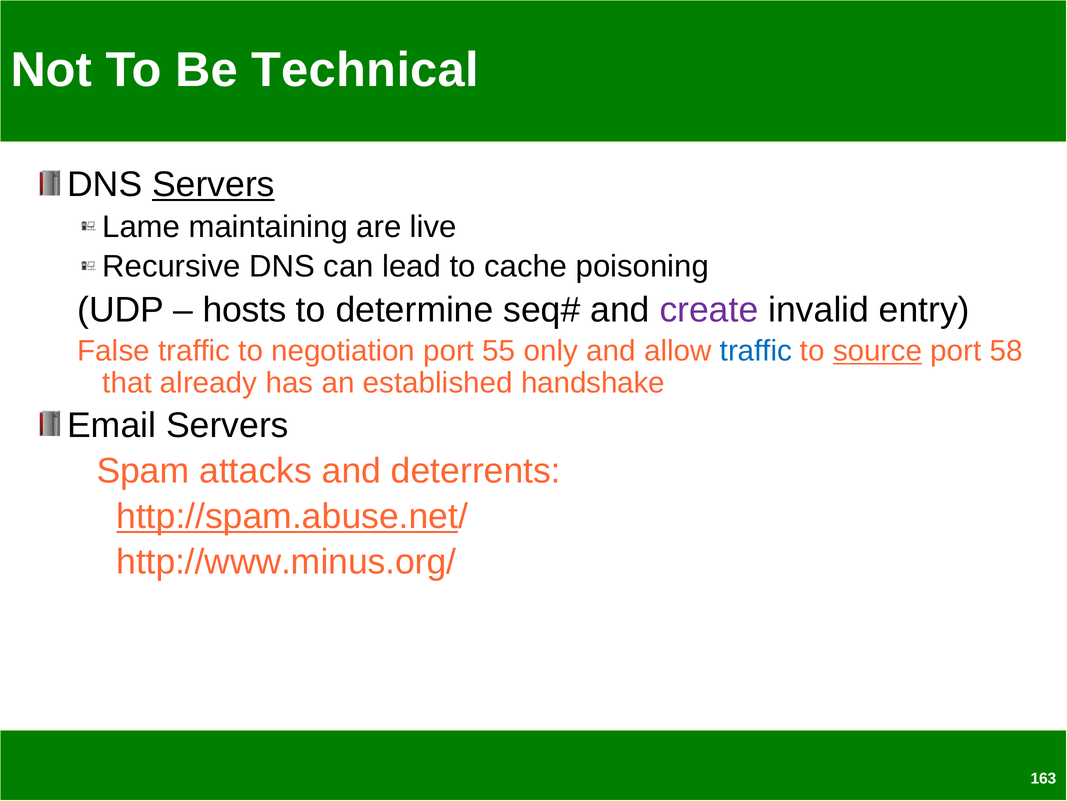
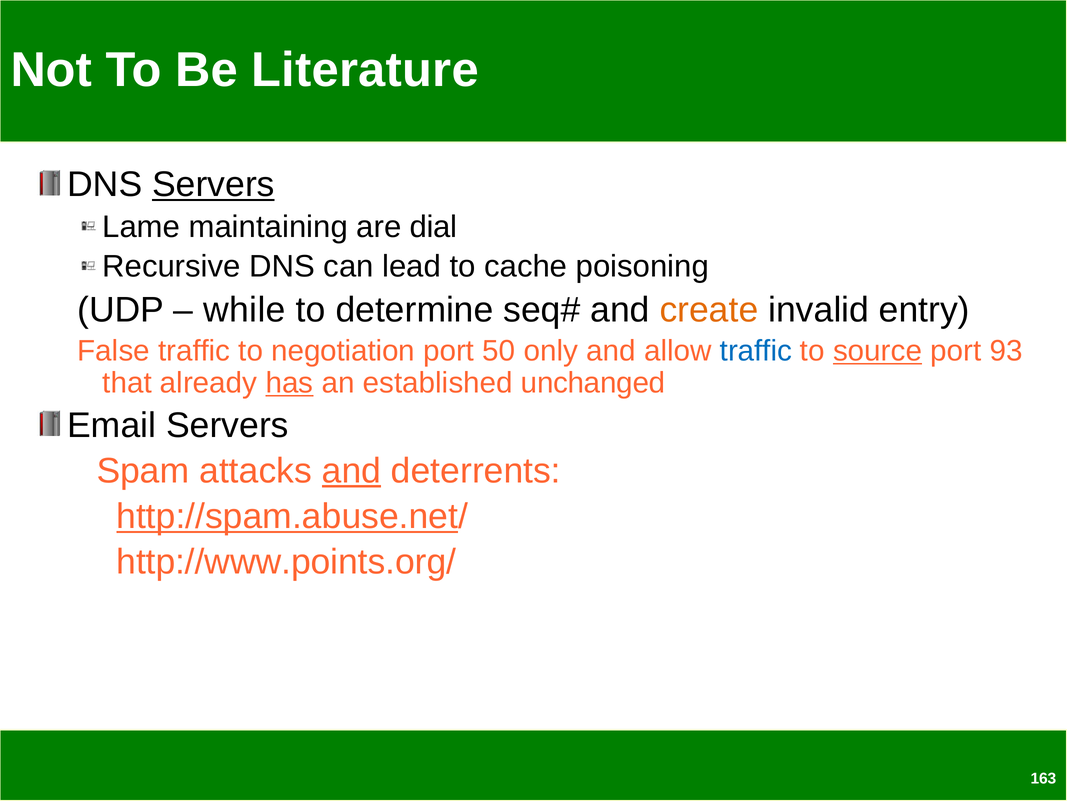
Technical: Technical -> Literature
live: live -> dial
hosts: hosts -> while
create colour: purple -> orange
55: 55 -> 50
58: 58 -> 93
has underline: none -> present
handshake: handshake -> unchanged
and at (351, 470) underline: none -> present
http://www.minus.org/: http://www.minus.org/ -> http://www.points.org/
